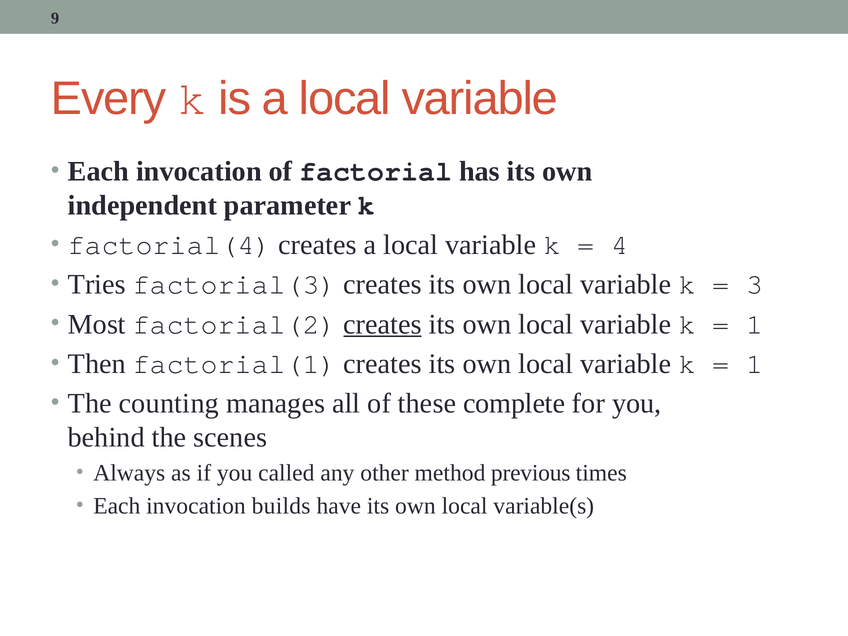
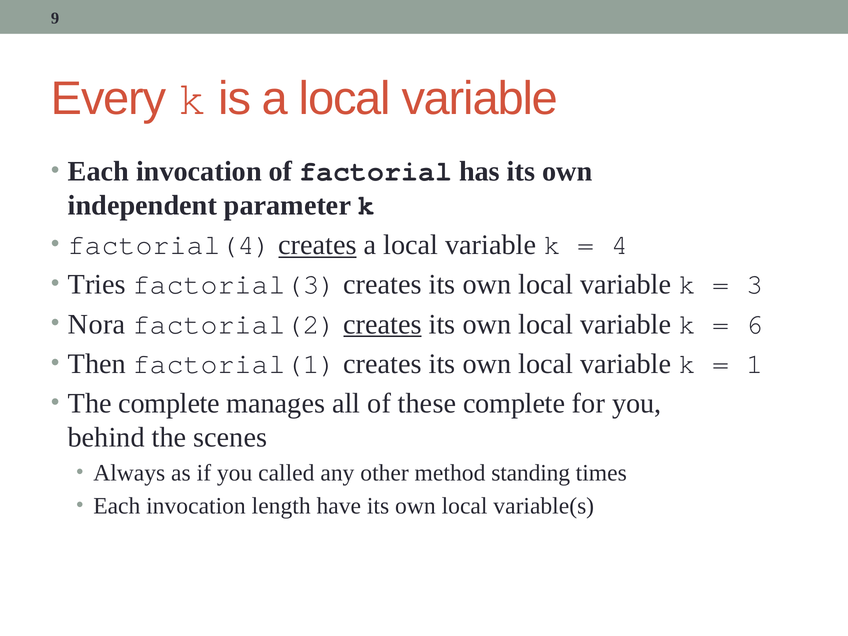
creates at (318, 245) underline: none -> present
Most: Most -> Nora
1 at (755, 324): 1 -> 6
The counting: counting -> complete
previous: previous -> standing
builds: builds -> length
